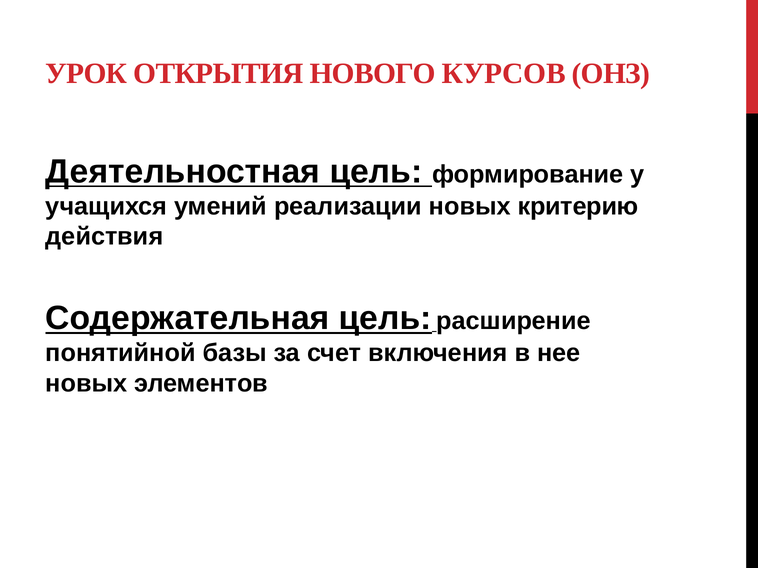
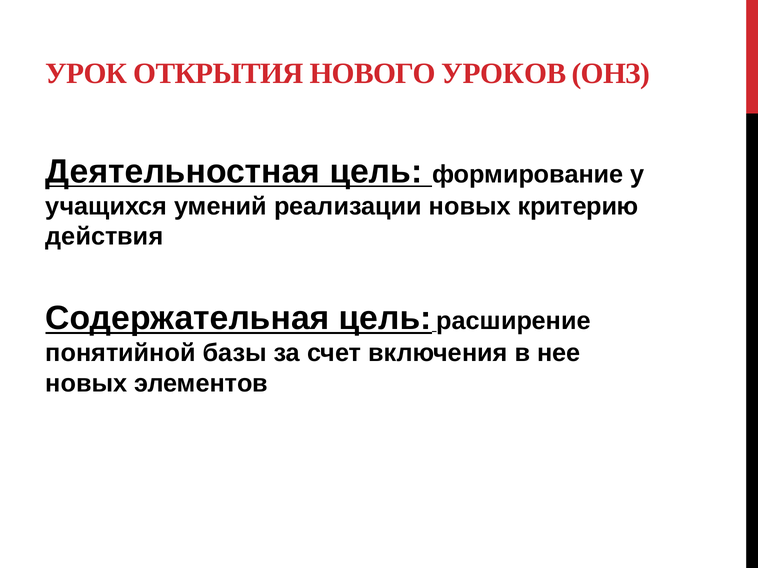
КУРСОВ: КУРСОВ -> УРОКОВ
